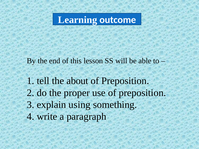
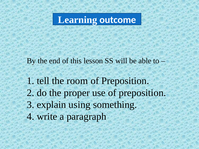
about: about -> room
